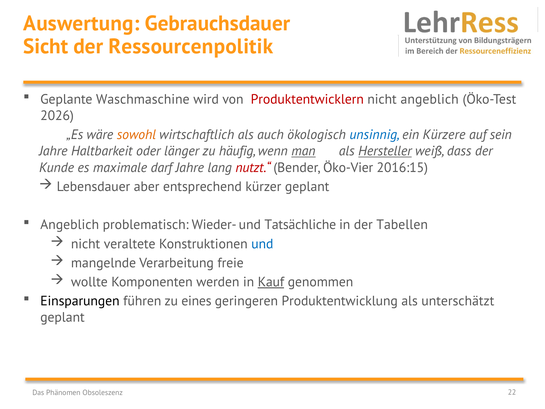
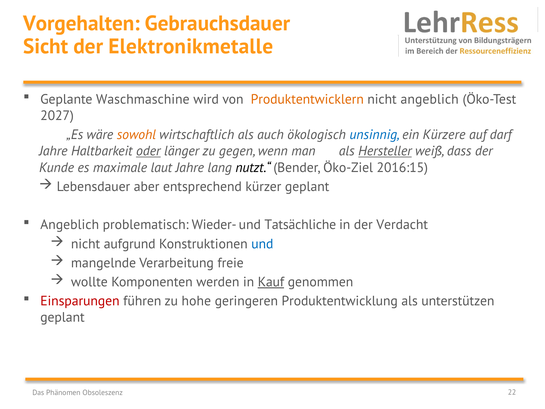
Auswertung: Auswertung -> Vorgehalten
Ressourcenpolitik: Ressourcenpolitik -> Elektronikmetalle
Produktentwicklern colour: red -> orange
2026: 2026 -> 2027
sein: sein -> darf
oder underline: none -> present
häufig: häufig -> gegen
man underline: present -> none
darf: darf -> laut
nutzt.“ colour: red -> black
Öko-Vier: Öko-Vier -> Öko-Ziel
Tabellen: Tabellen -> Verdacht
veraltete: veraltete -> aufgrund
Einsparungen colour: black -> red
eines: eines -> hohe
unterschätzt: unterschätzt -> unterstützen
